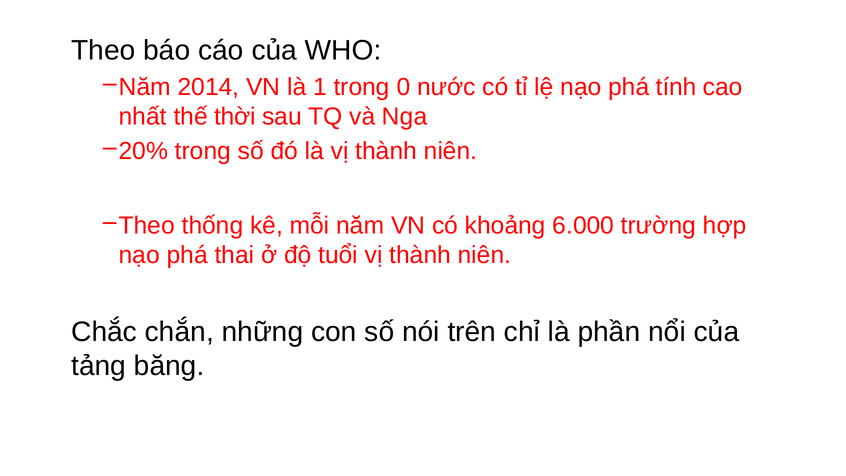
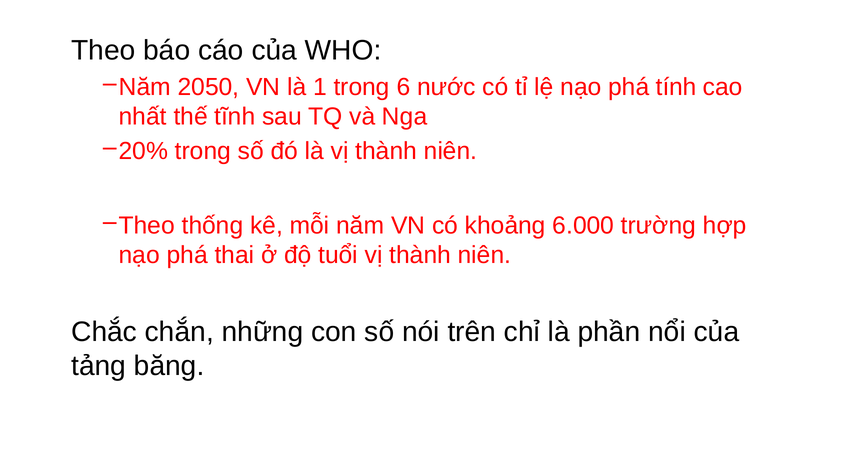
2014: 2014 -> 2050
0: 0 -> 6
thời: thời -> tĩnh
